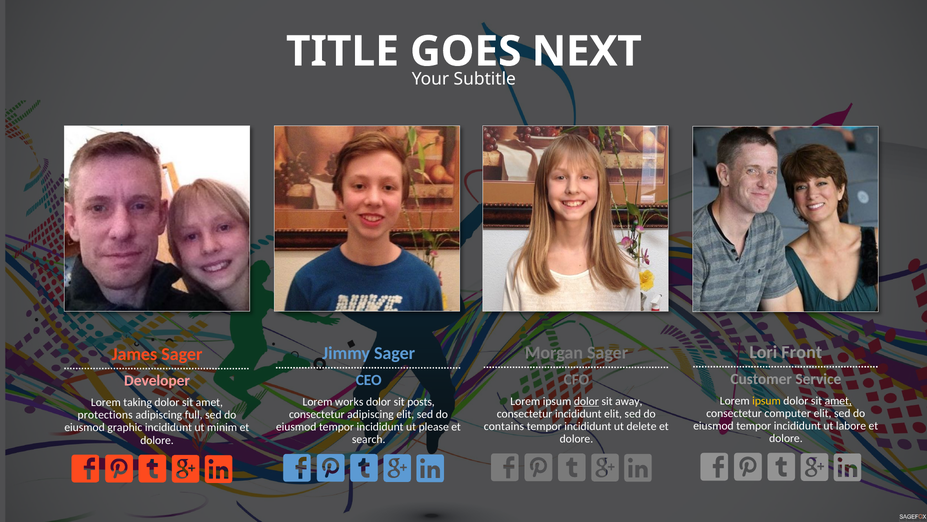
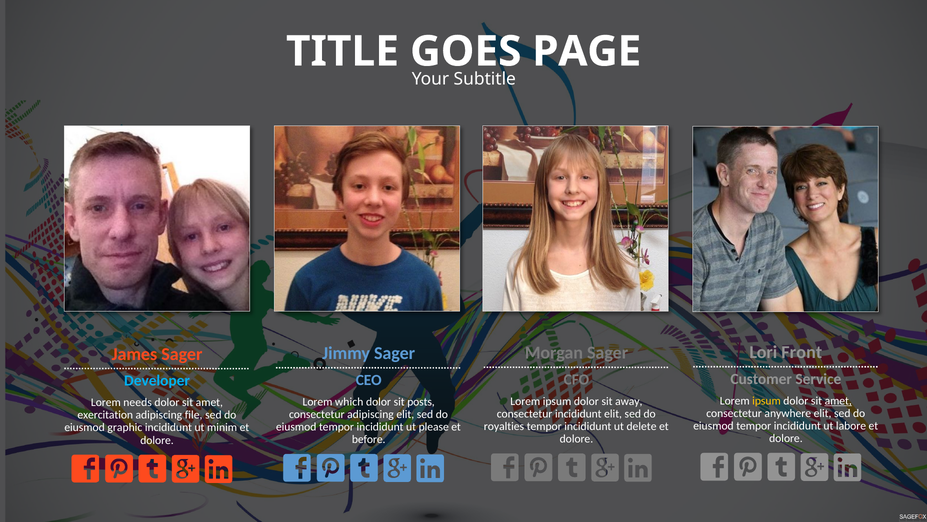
NEXT: NEXT -> PAGE
Developer colour: pink -> light blue
dolor at (586, 401) underline: present -> none
works: works -> which
taking: taking -> needs
computer: computer -> anywhere
protections: protections -> exercitation
full: full -> file
contains: contains -> royalties
search: search -> before
